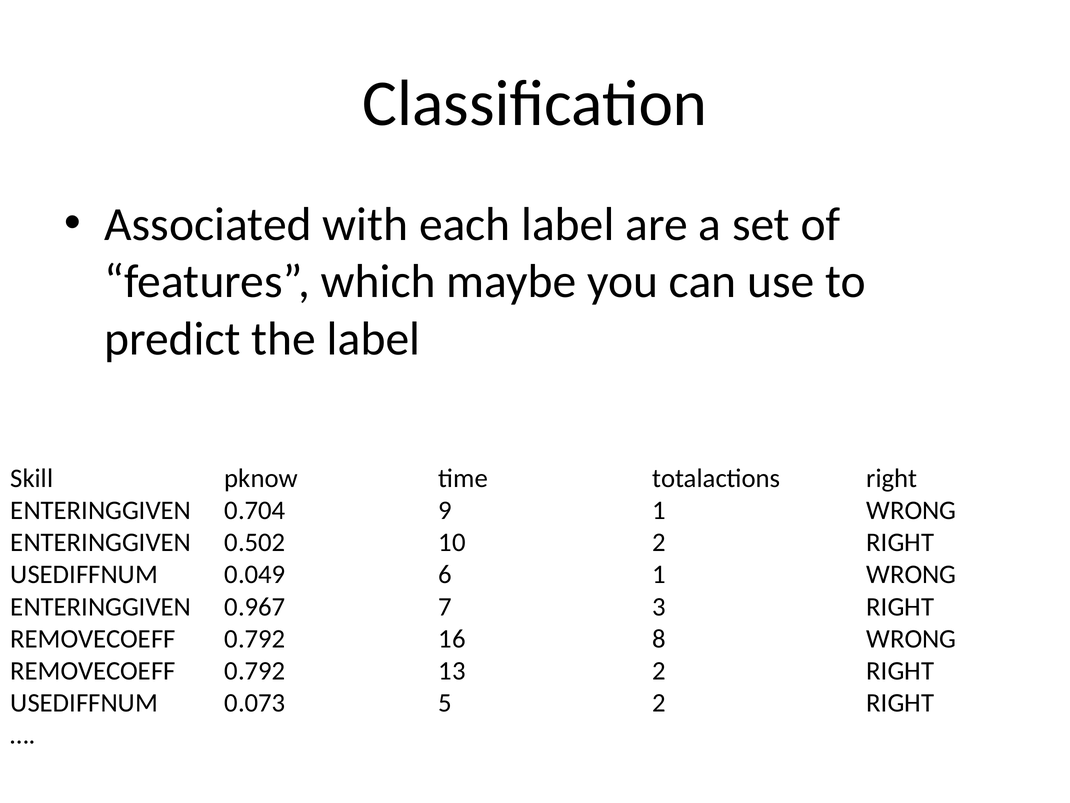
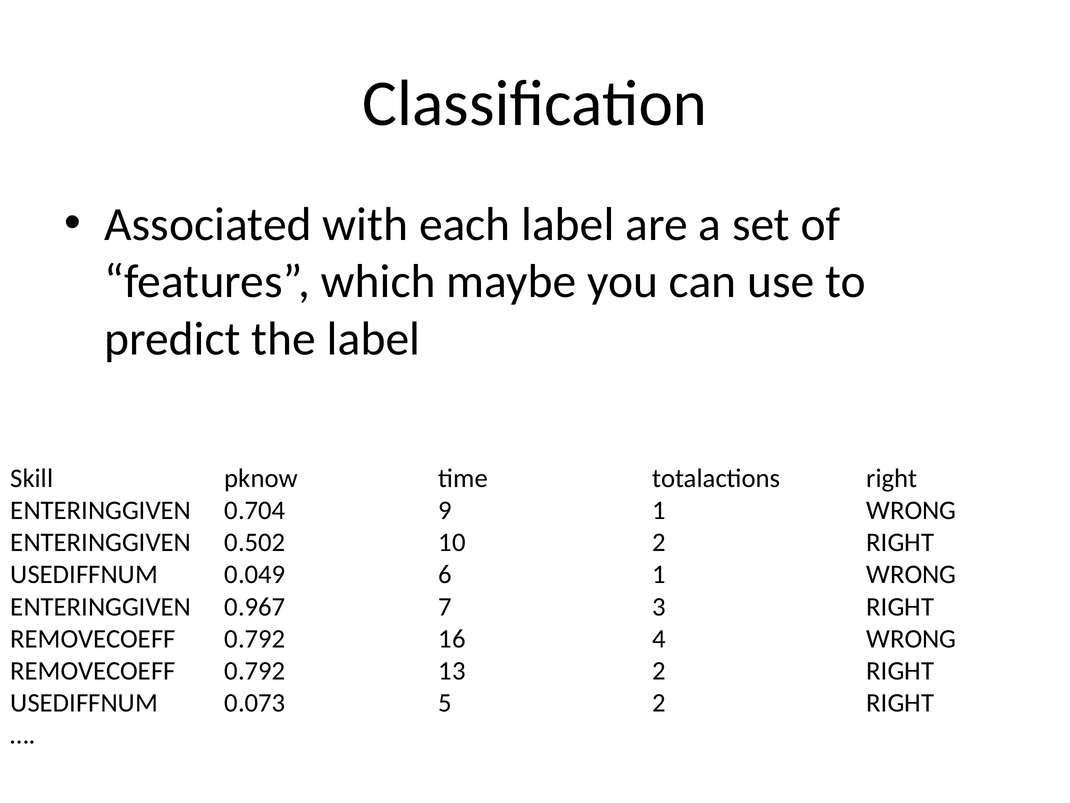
8: 8 -> 4
